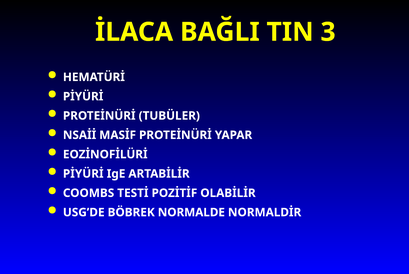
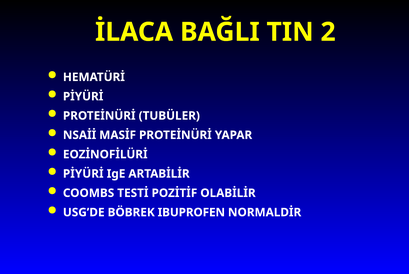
3: 3 -> 2
NORMALDE: NORMALDE -> IBUPROFEN
